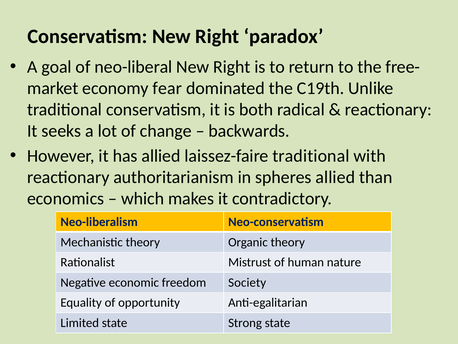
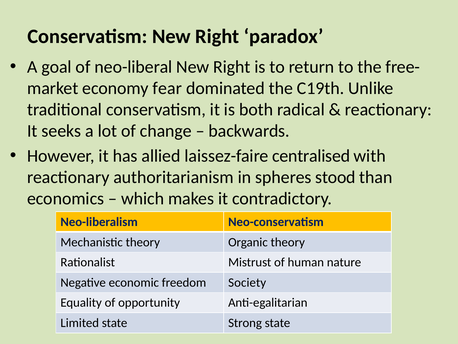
laissez-faire traditional: traditional -> centralised
spheres allied: allied -> stood
